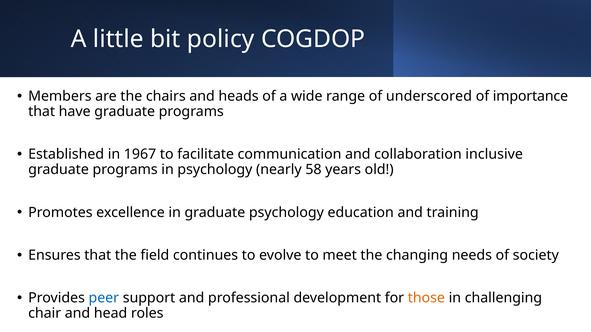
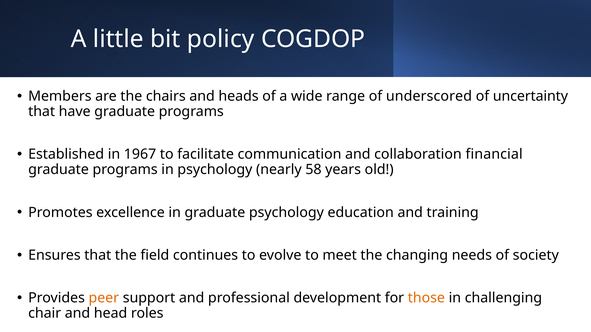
importance: importance -> uncertainty
inclusive: inclusive -> financial
peer colour: blue -> orange
